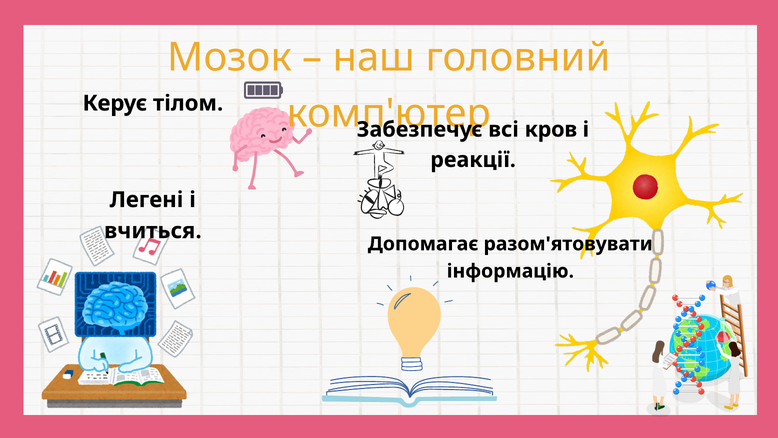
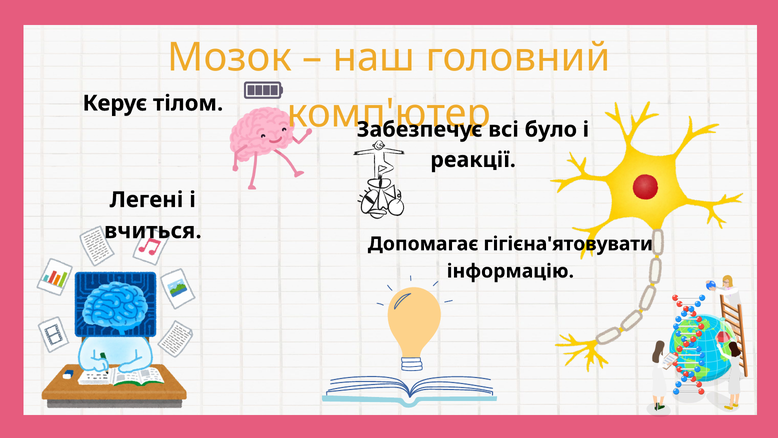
кров: кров -> було
разом'ятовувати: разом'ятовувати -> гігієна'ятовувати
